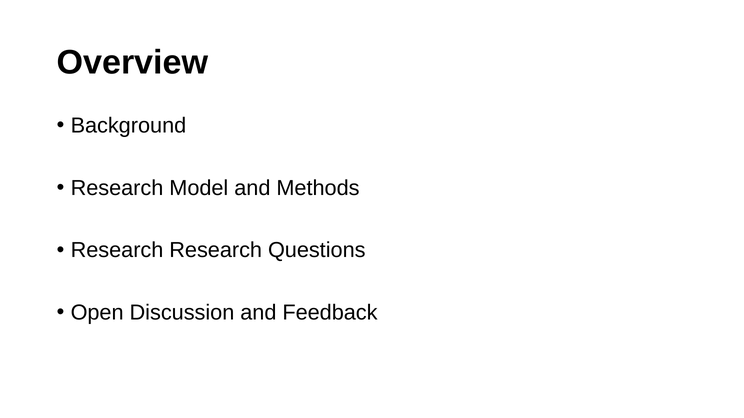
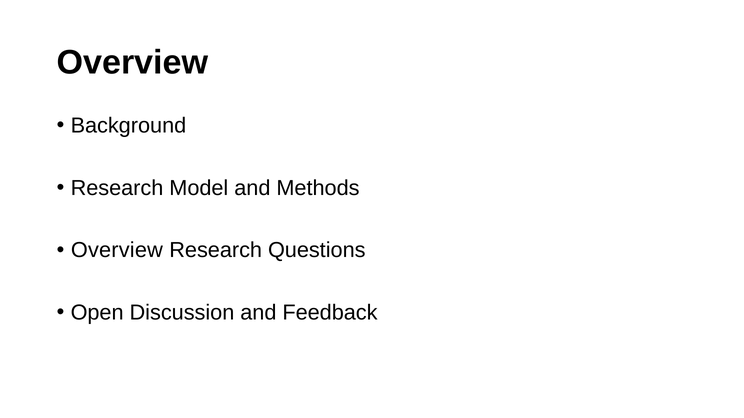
Research at (117, 251): Research -> Overview
